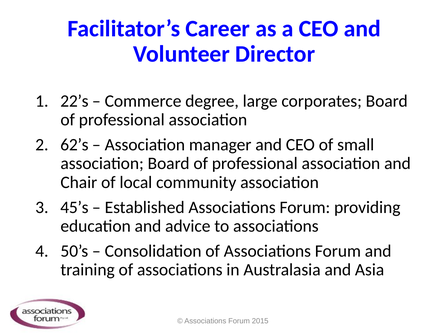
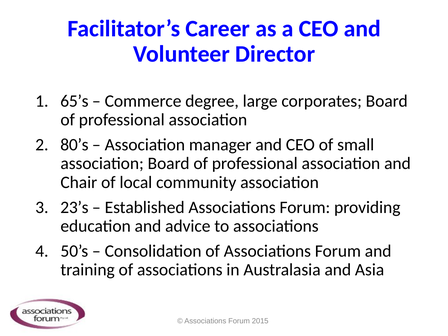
22’s: 22’s -> 65’s
62’s: 62’s -> 80’s
45’s: 45’s -> 23’s
